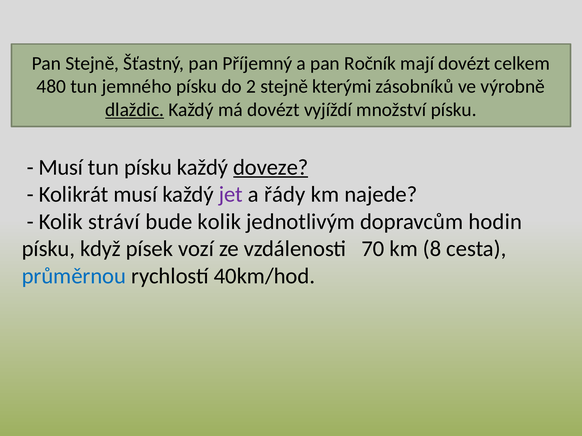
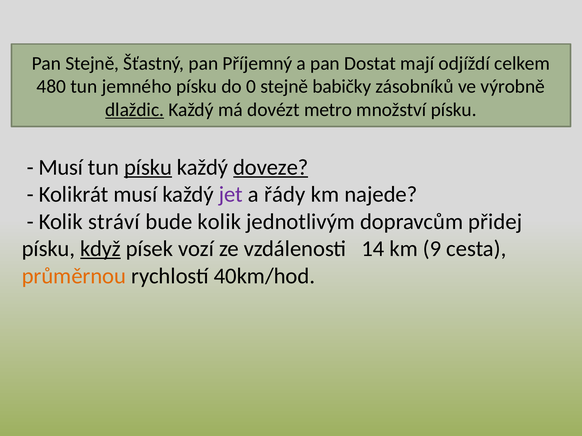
Ročník: Ročník -> Dostat
mají dovézt: dovézt -> odjíždí
2: 2 -> 0
kterými: kterými -> babičky
vyjíždí: vyjíždí -> metro
písku at (148, 168) underline: none -> present
hodin: hodin -> přidej
když underline: none -> present
70: 70 -> 14
8: 8 -> 9
průměrnou colour: blue -> orange
